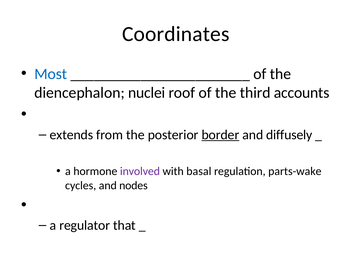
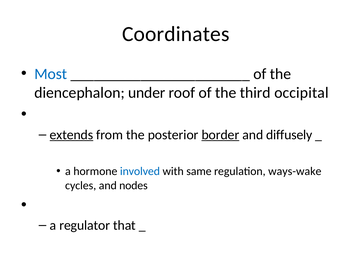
nuclei: nuclei -> under
accounts: accounts -> occipital
extends underline: none -> present
involved colour: purple -> blue
basal: basal -> same
parts-wake: parts-wake -> ways-wake
